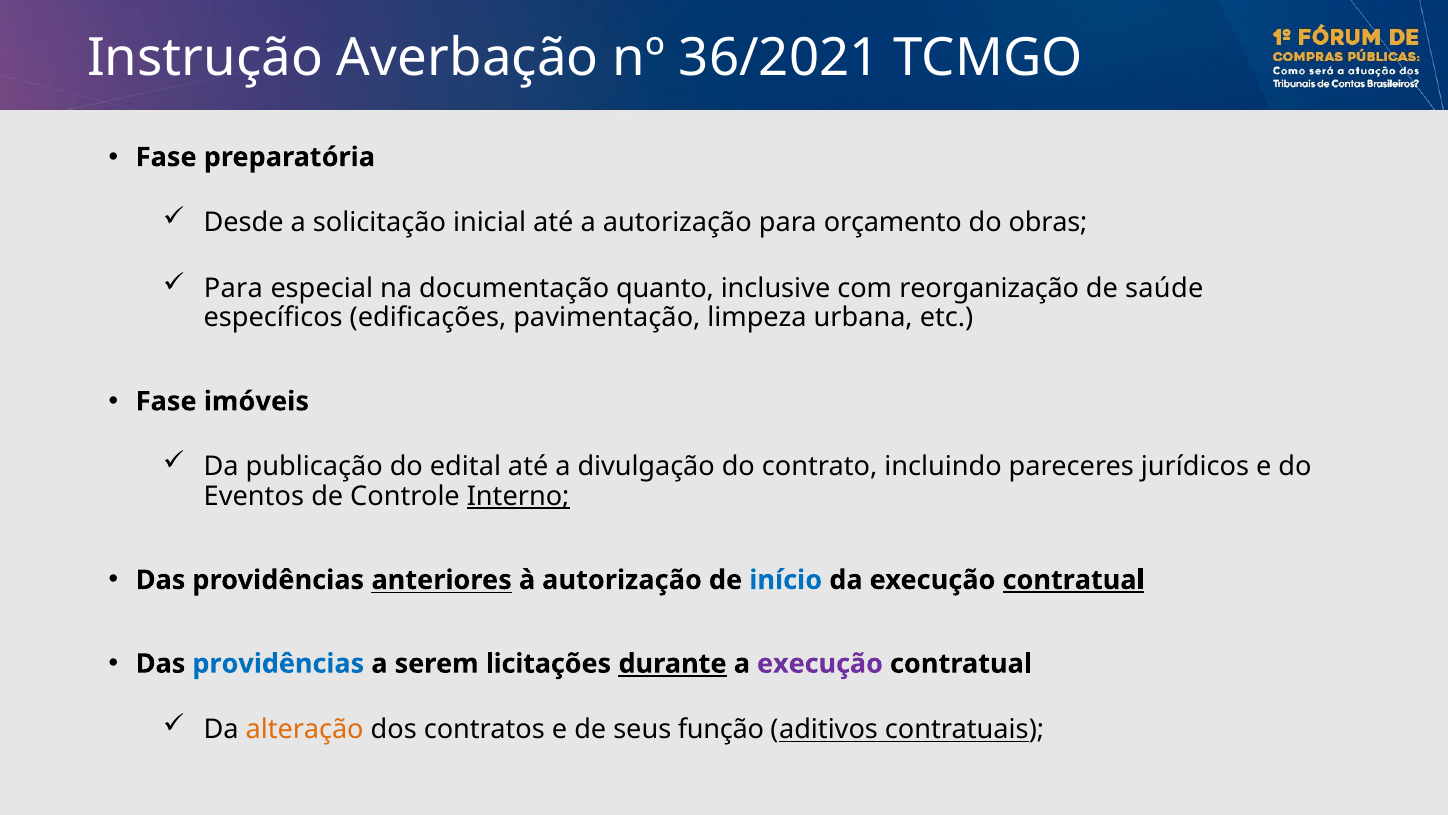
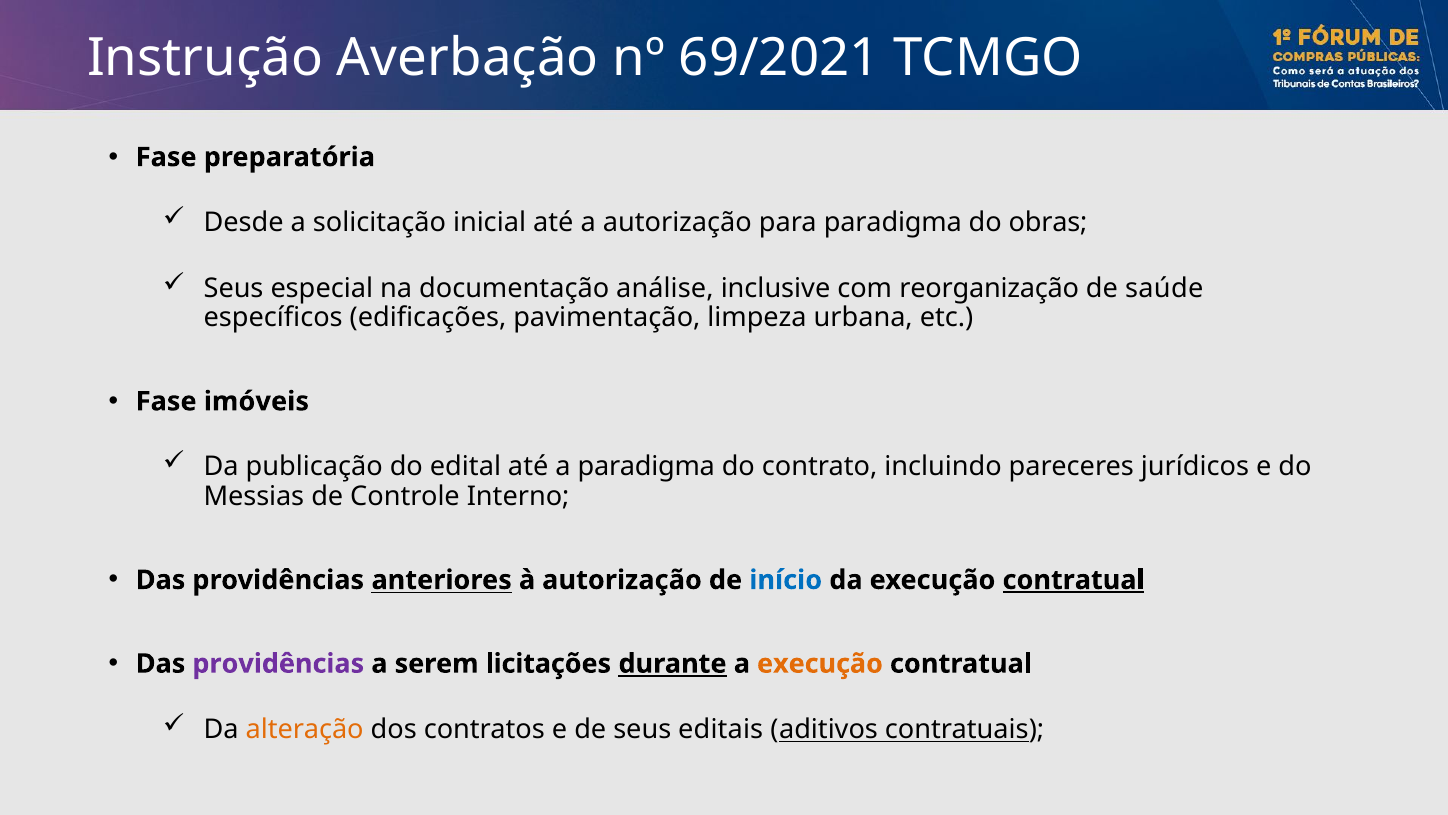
36/2021: 36/2021 -> 69/2021
para orçamento: orçamento -> paradigma
Para at (233, 288): Para -> Seus
quanto: quanto -> análise
a divulgação: divulgação -> paradigma
Eventos: Eventos -> Messias
Interno underline: present -> none
providências at (278, 663) colour: blue -> purple
execução at (820, 663) colour: purple -> orange
função: função -> editais
